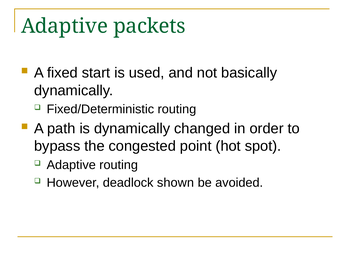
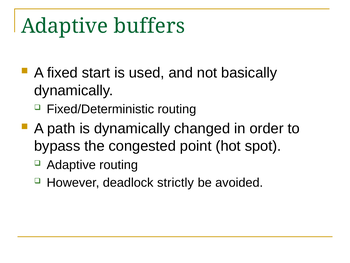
packets: packets -> buffers
shown: shown -> strictly
